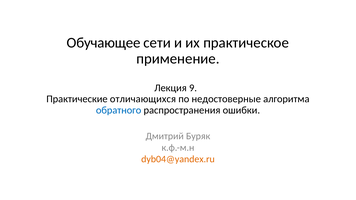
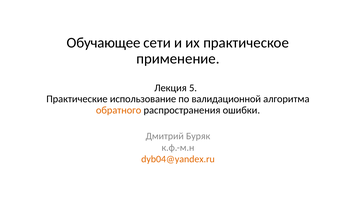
9: 9 -> 5
отличающихся: отличающихся -> использование
недостоверные: недостоверные -> валидационной
обратного colour: blue -> orange
